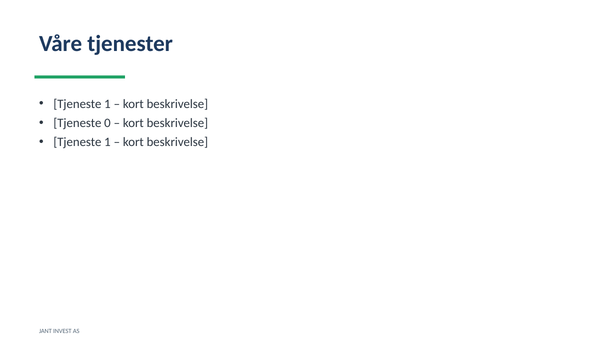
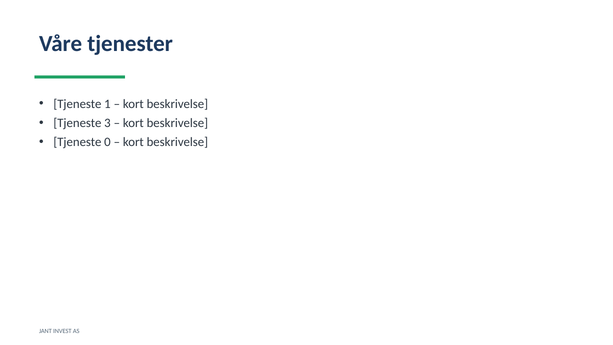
0: 0 -> 3
1 at (107, 142): 1 -> 0
